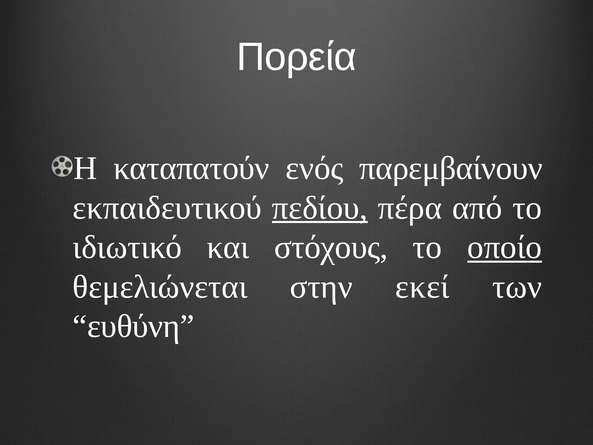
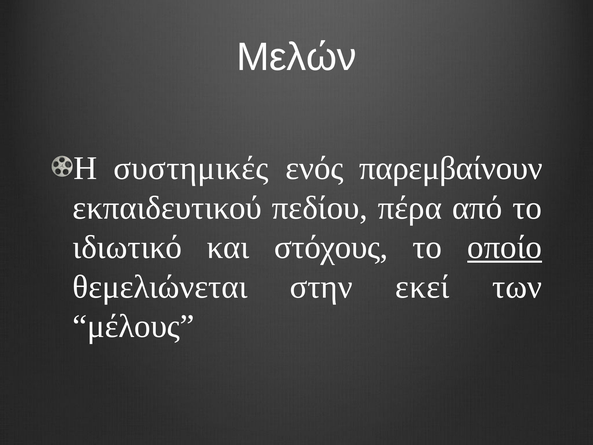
Πορεία: Πορεία -> Μελών
καταπατούν: καταπατούν -> συστημικές
πεδίου underline: present -> none
ευθύνη: ευθύνη -> μέλους
